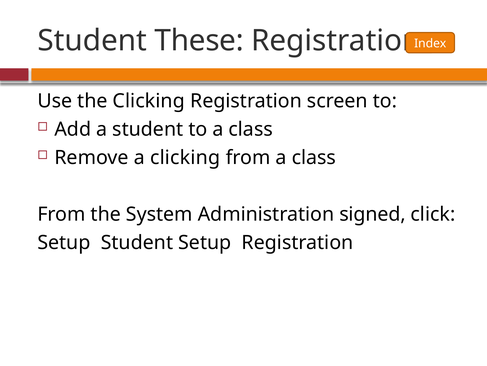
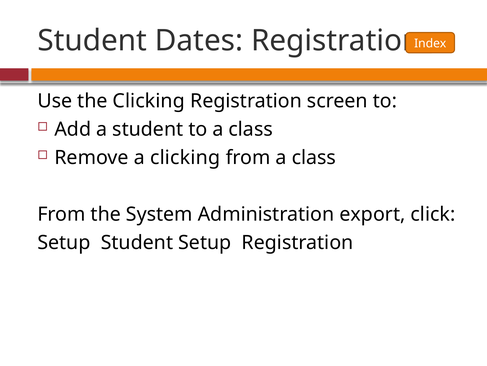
These: These -> Dates
signed: signed -> export
